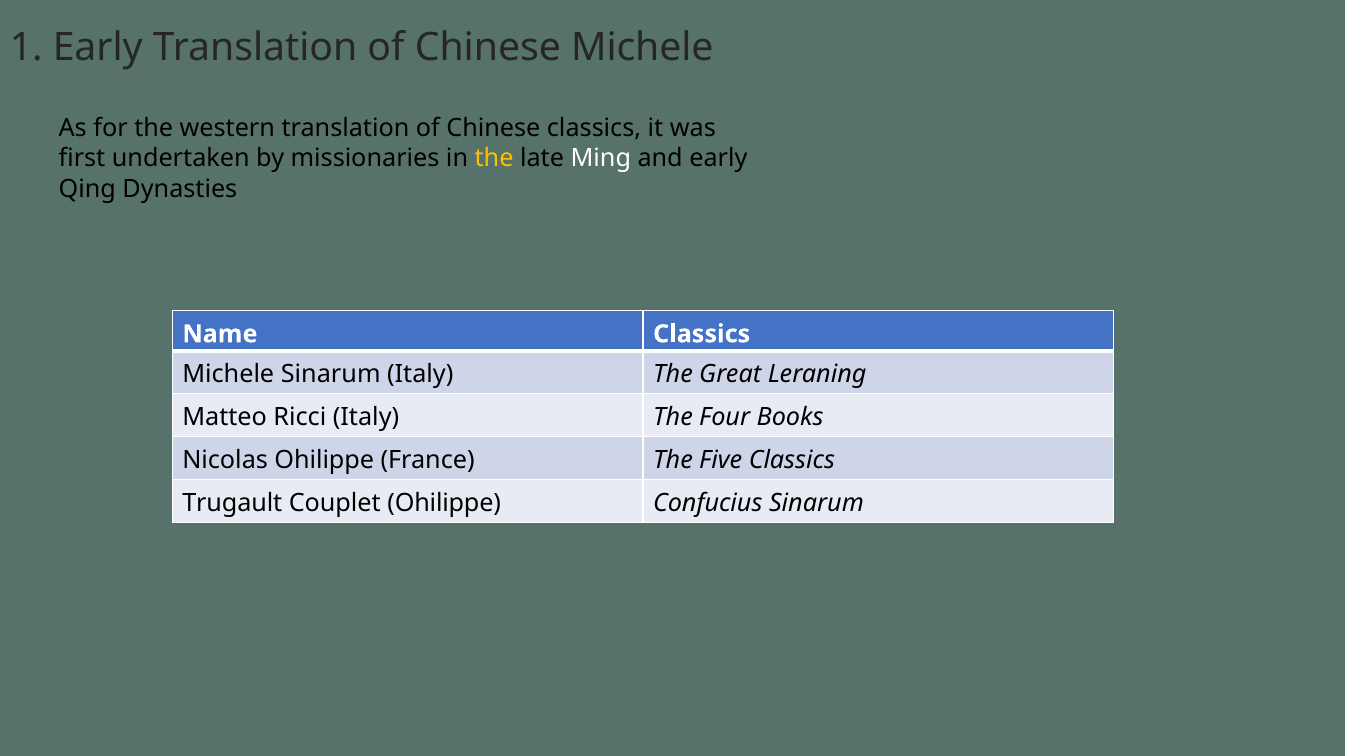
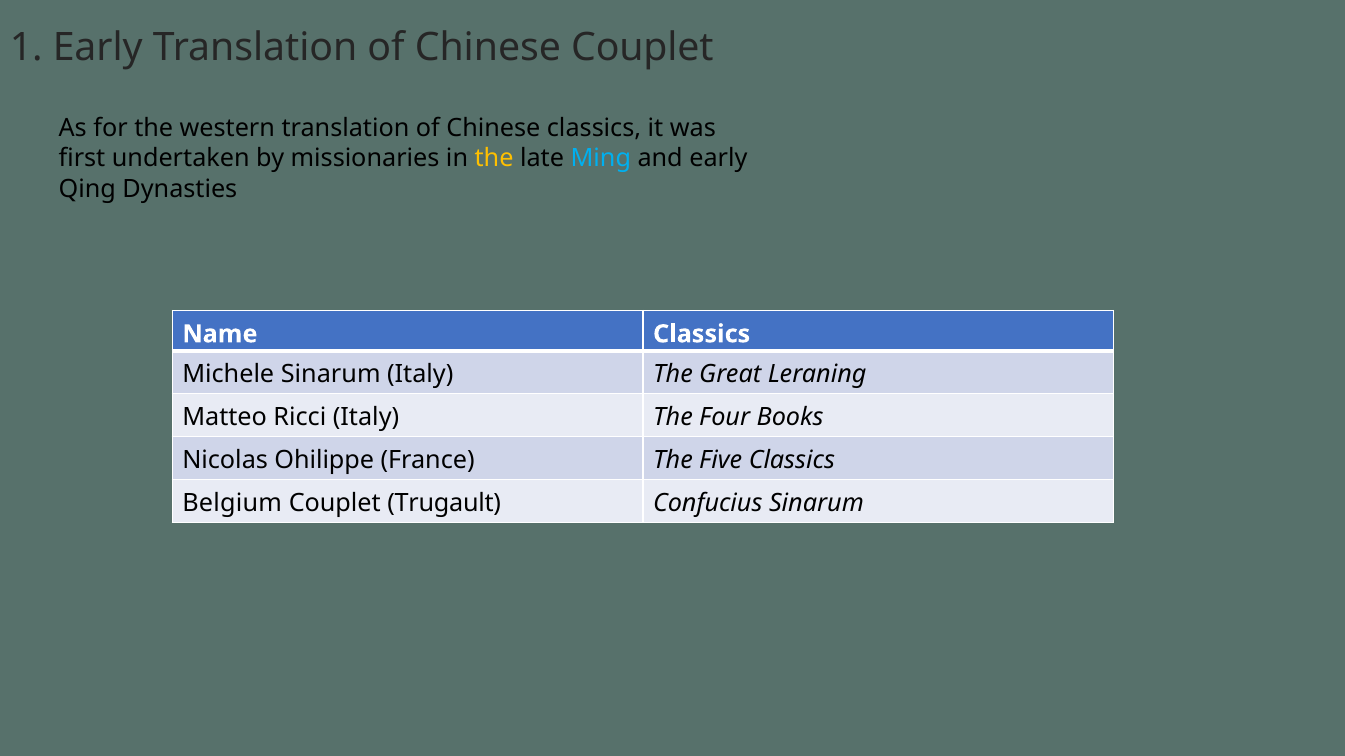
Chinese Michele: Michele -> Couplet
Ming colour: white -> light blue
Trugault: Trugault -> Belgium
Couplet Ohilippe: Ohilippe -> Trugault
